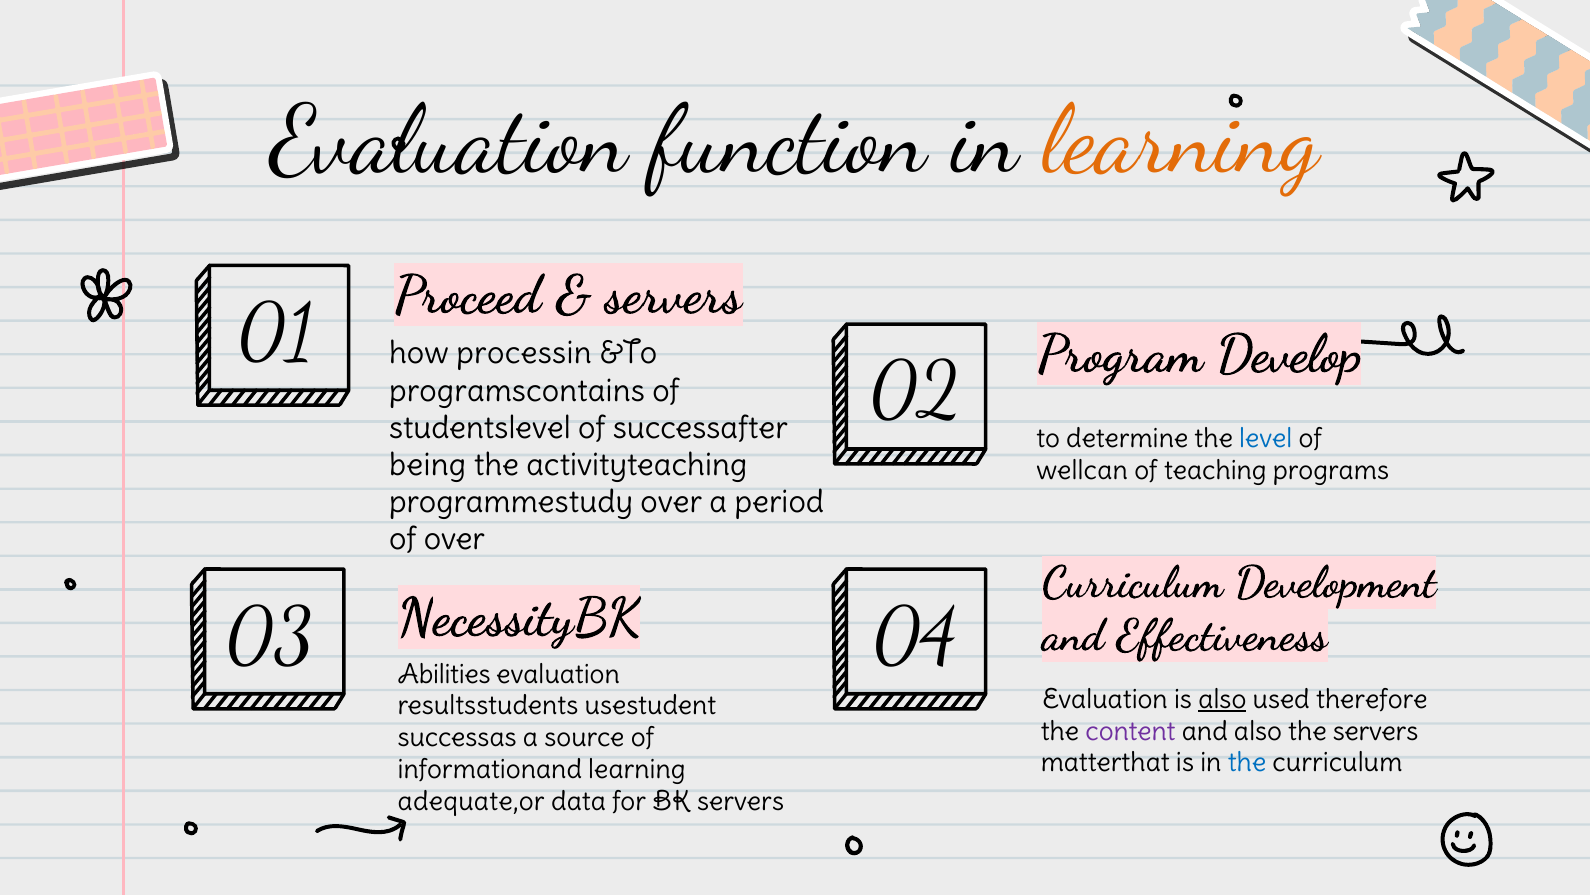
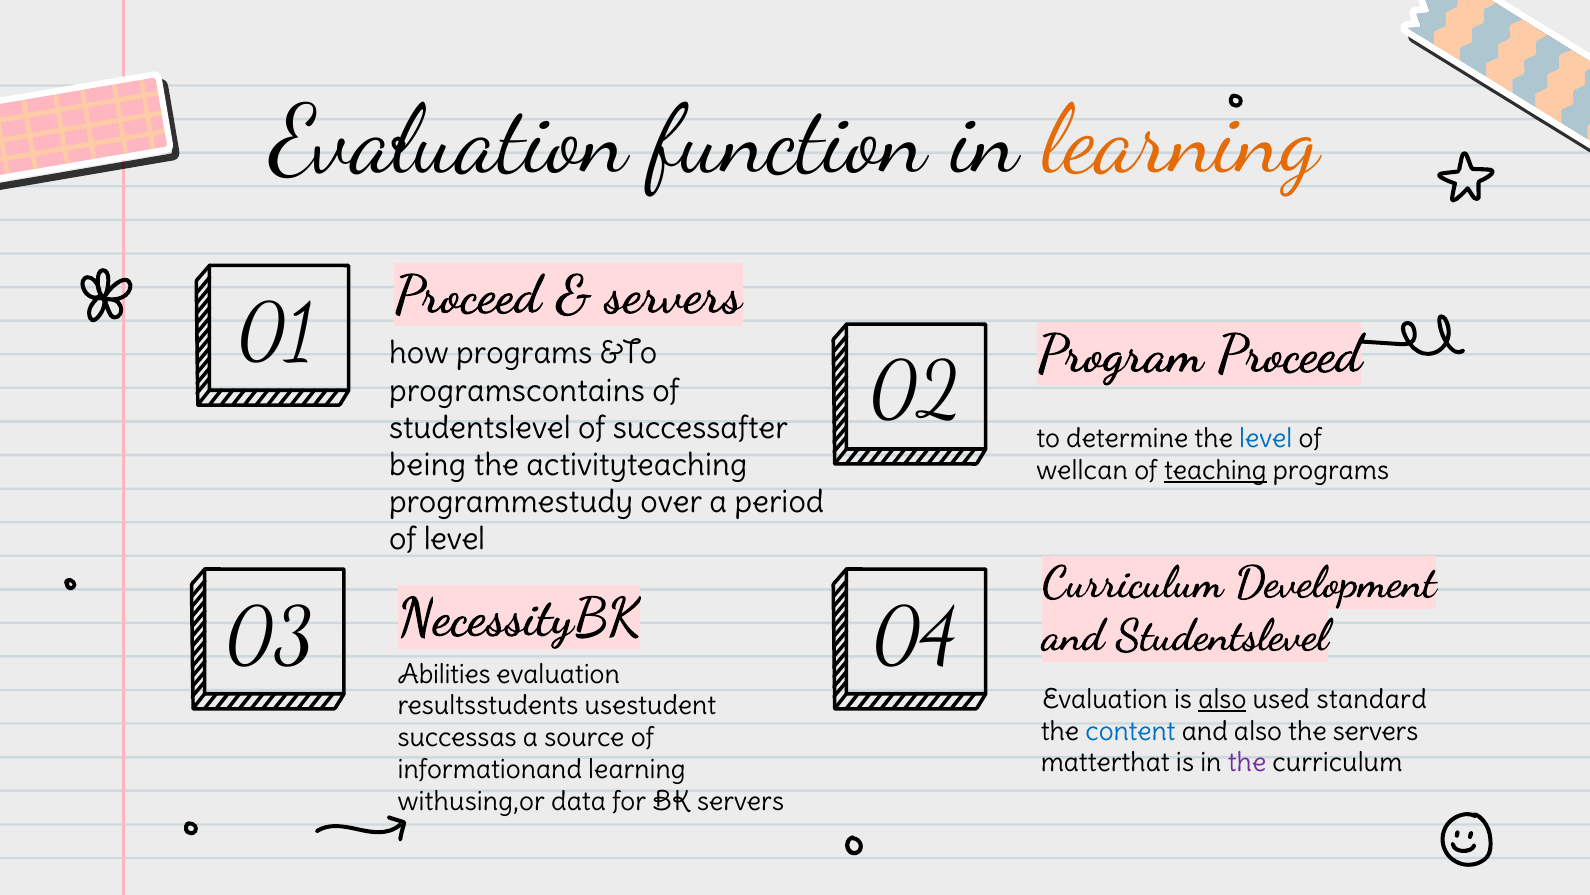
Program Develop: Develop -> Proceed
how processin: processin -> programs
teaching underline: none -> present
of over: over -> level
and Effectiveness: Effectiveness -> Studentslevel
therefore: therefore -> standard
content colour: purple -> blue
the at (1247, 763) colour: blue -> purple
adequate,or: adequate,or -> withusing,or
